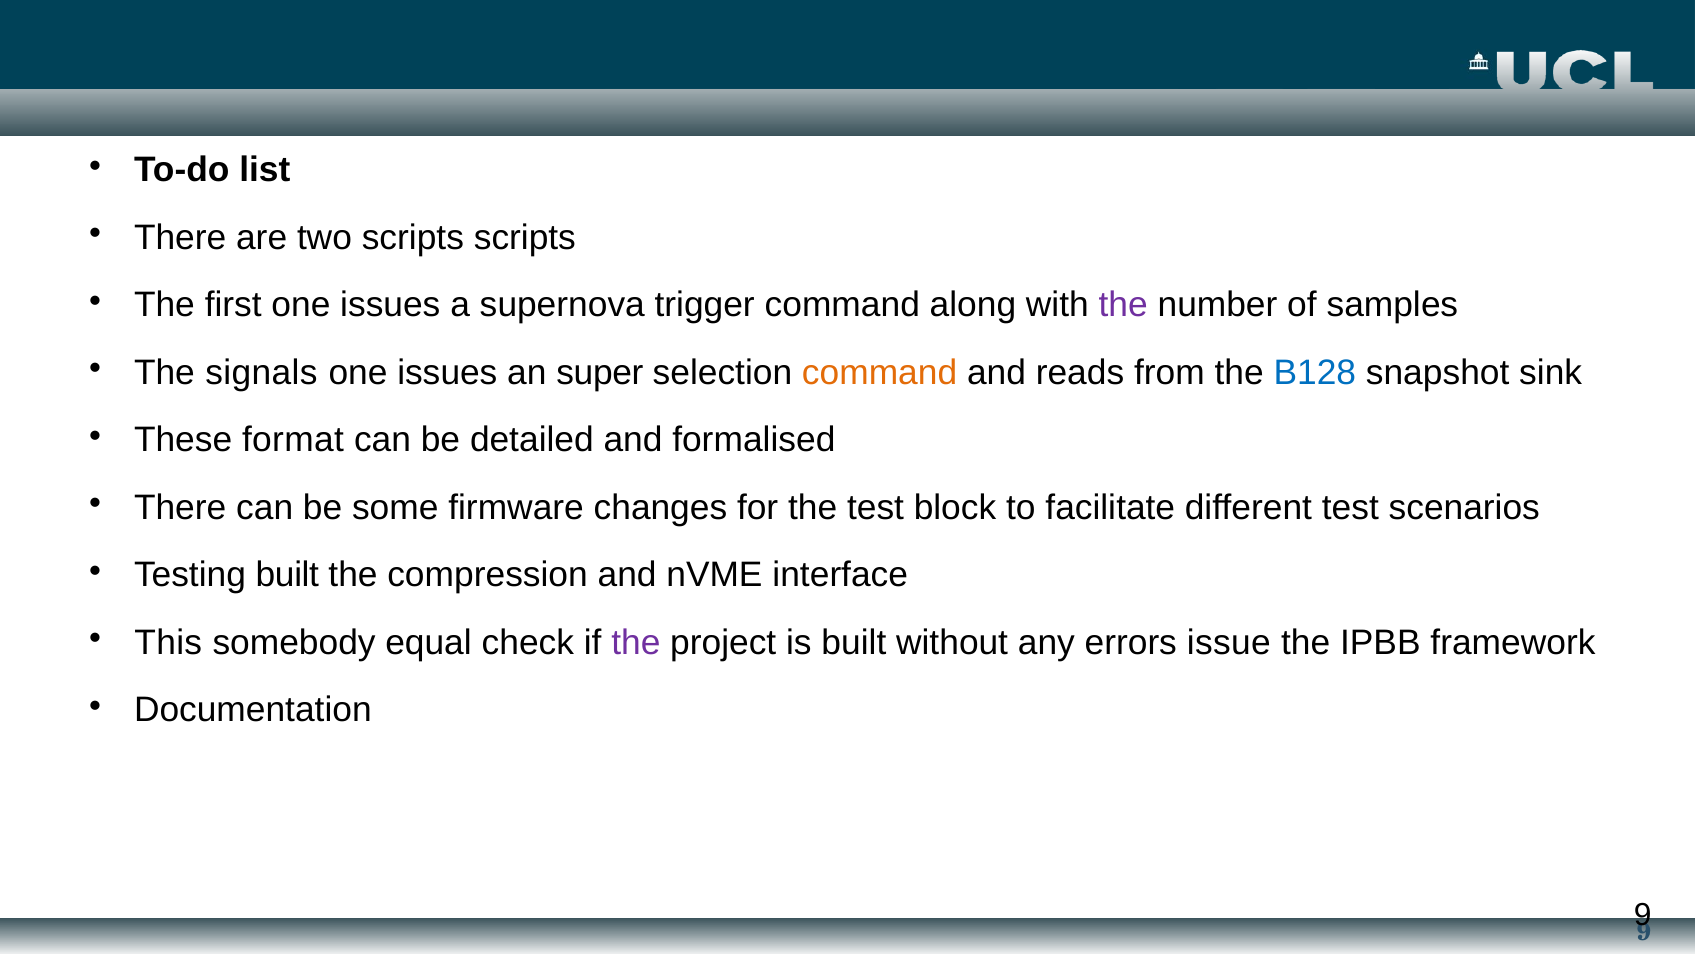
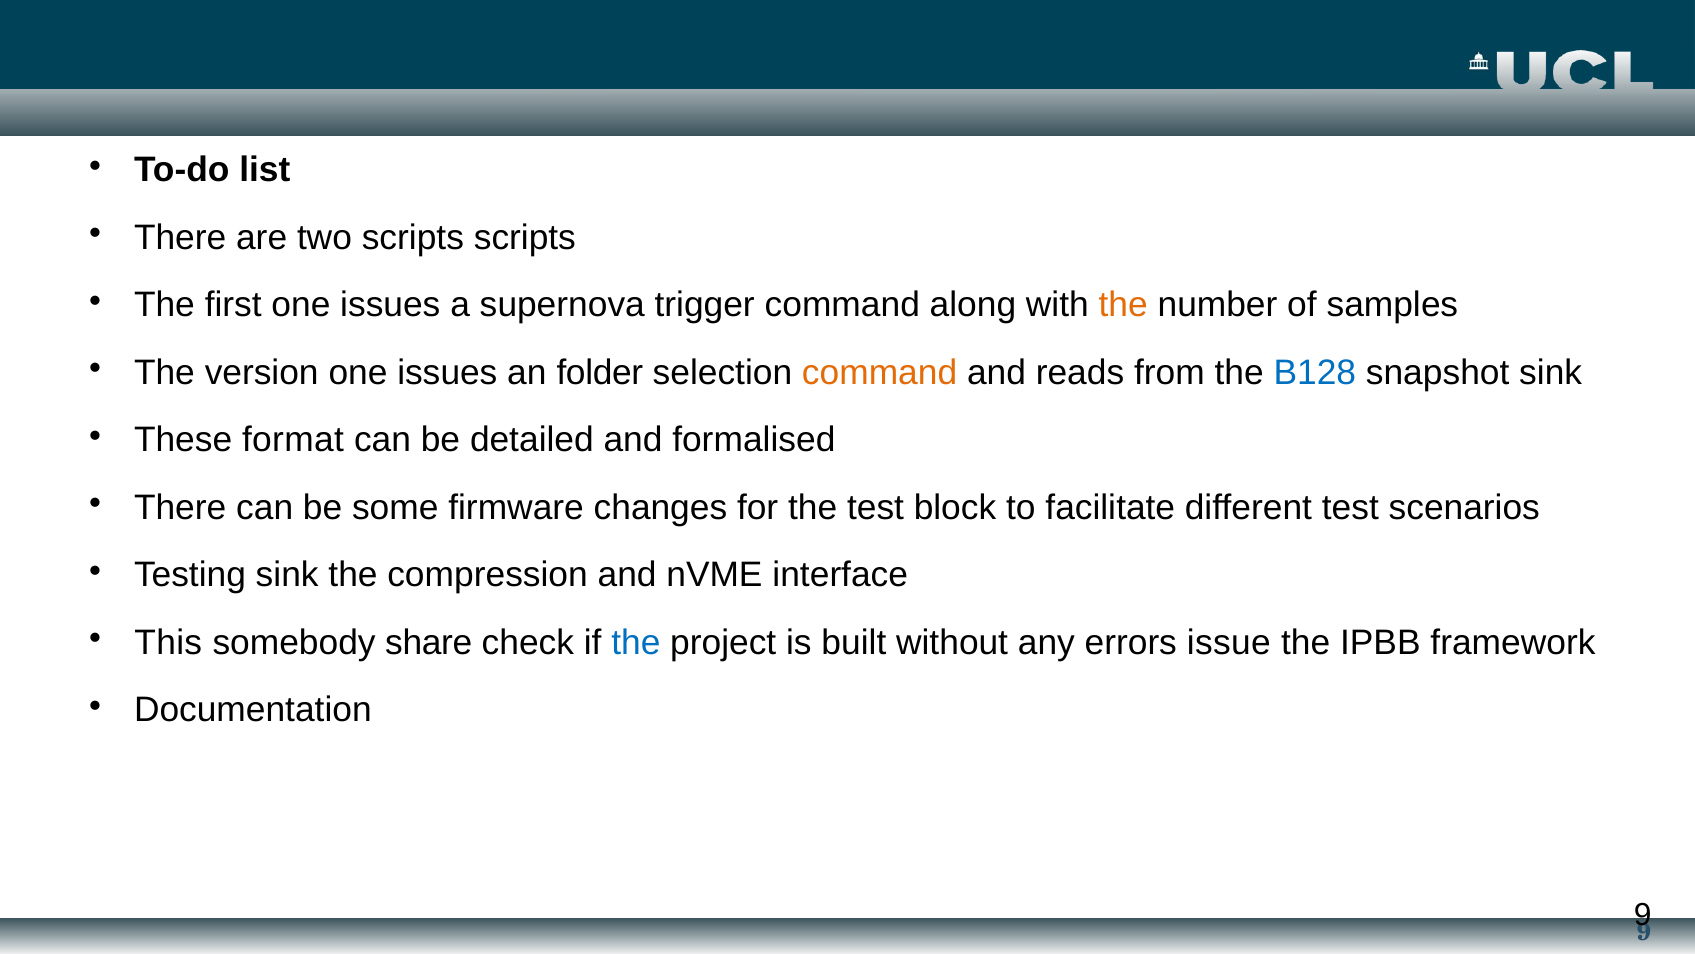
the at (1123, 305) colour: purple -> orange
signals: signals -> version
super: super -> folder
Testing built: built -> sink
equal: equal -> share
the at (636, 642) colour: purple -> blue
